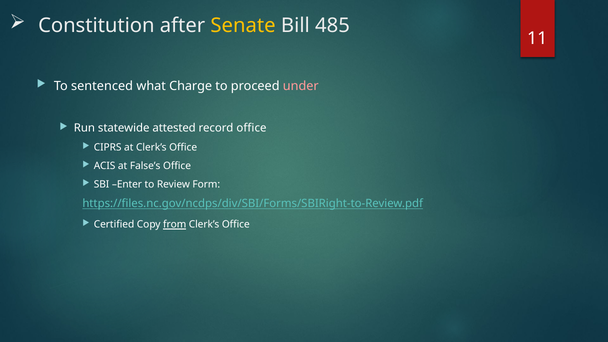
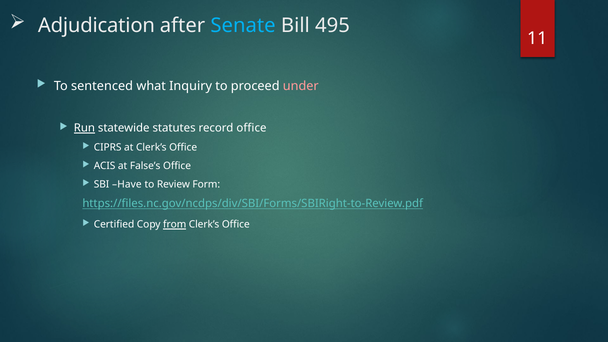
Constitution: Constitution -> Adjudication
Senate colour: yellow -> light blue
485: 485 -> 495
Charge: Charge -> Inquiry
Run underline: none -> present
attested: attested -> statutes
Enter: Enter -> Have
